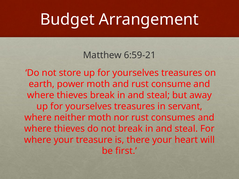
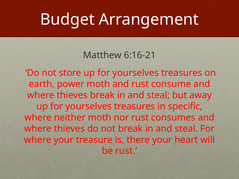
6:59-21: 6:59-21 -> 6:16-21
servant: servant -> specific
be first: first -> rust
